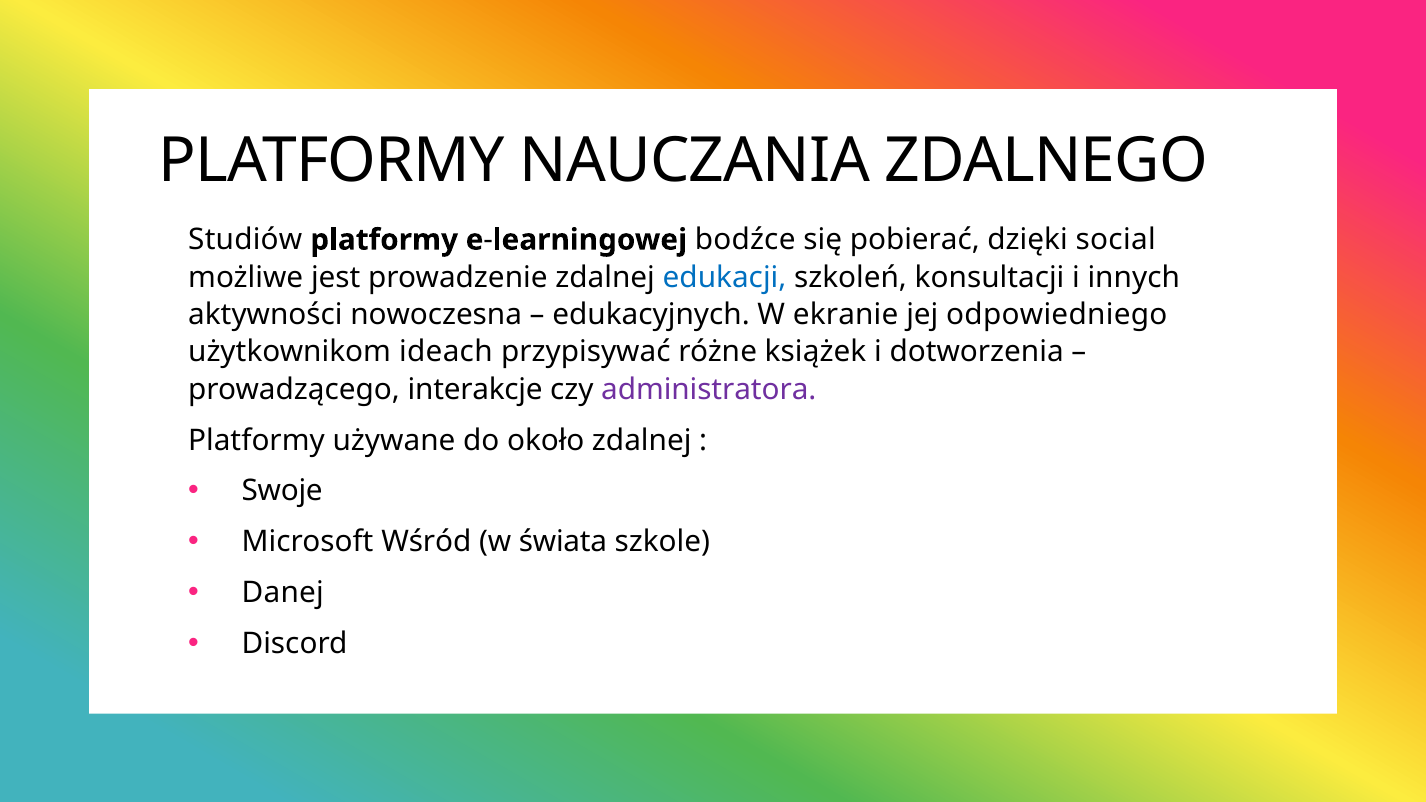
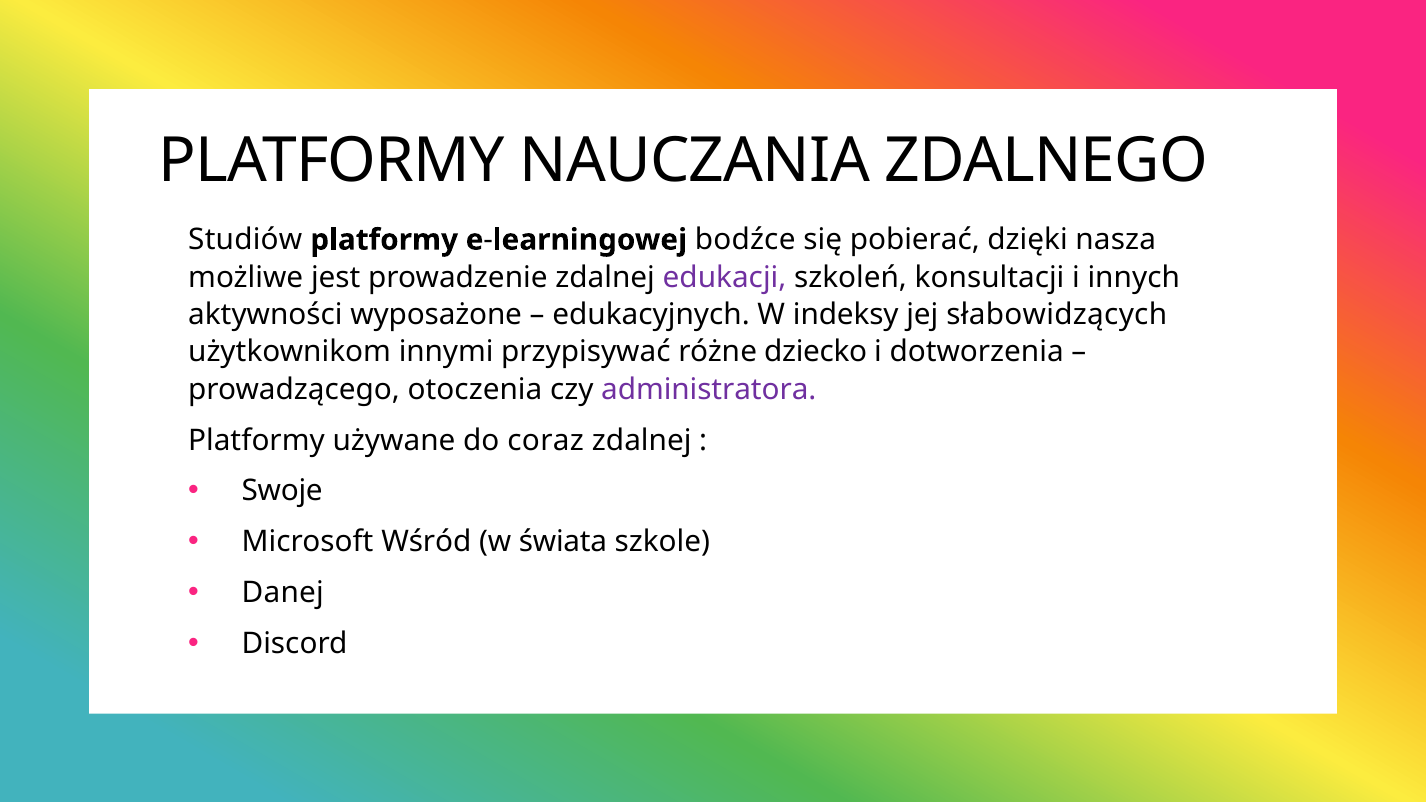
social: social -> nasza
edukacji colour: blue -> purple
nowoczesna: nowoczesna -> wyposażone
ekranie: ekranie -> indeksy
odpowiedniego: odpowiedniego -> słabowidzących
ideach: ideach -> innymi
książek: książek -> dziecko
interakcje: interakcje -> otoczenia
około: około -> coraz
